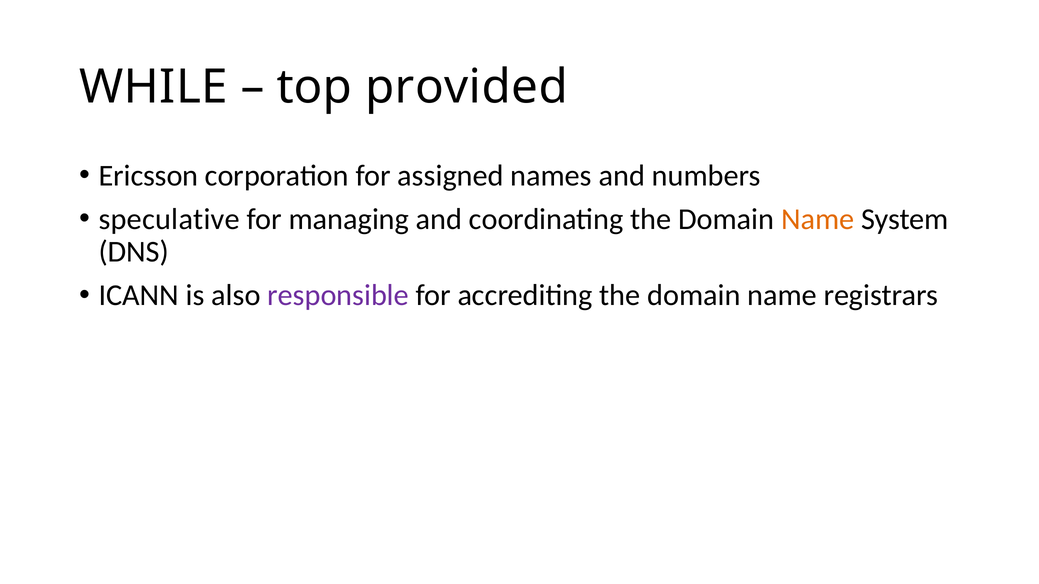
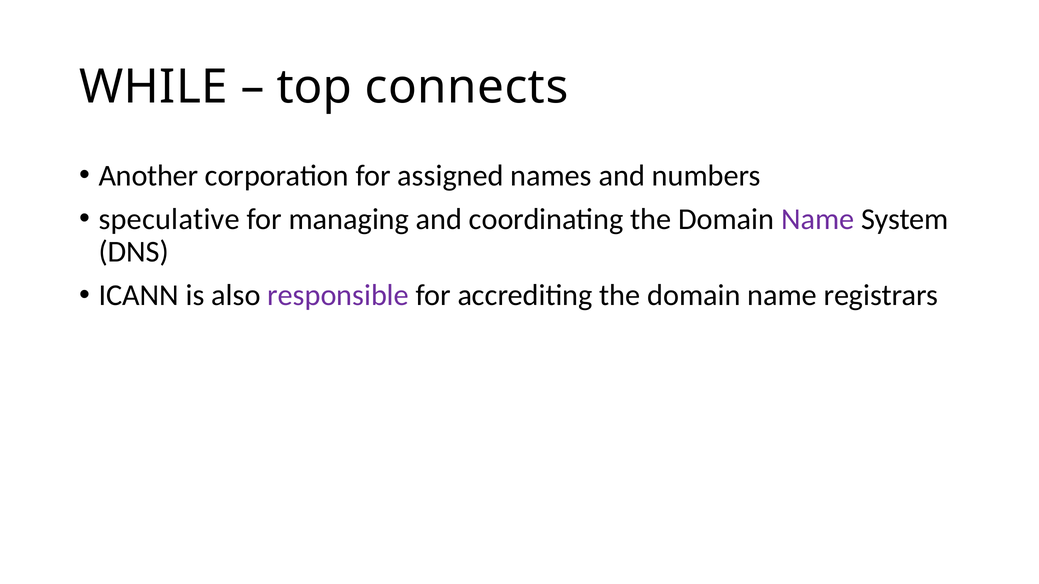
provided: provided -> connects
Ericsson: Ericsson -> Another
Name at (818, 219) colour: orange -> purple
